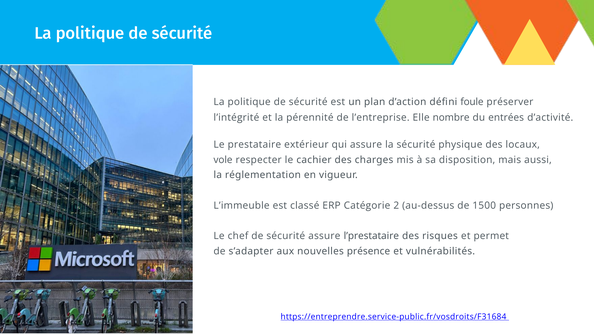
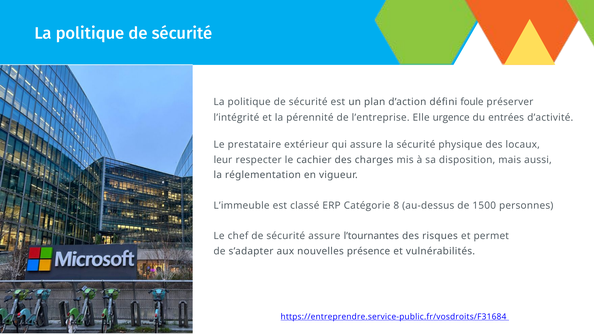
nombre: nombre -> urgence
vole: vole -> leur
2: 2 -> 8
l’prestataire: l’prestataire -> l’tournantes
